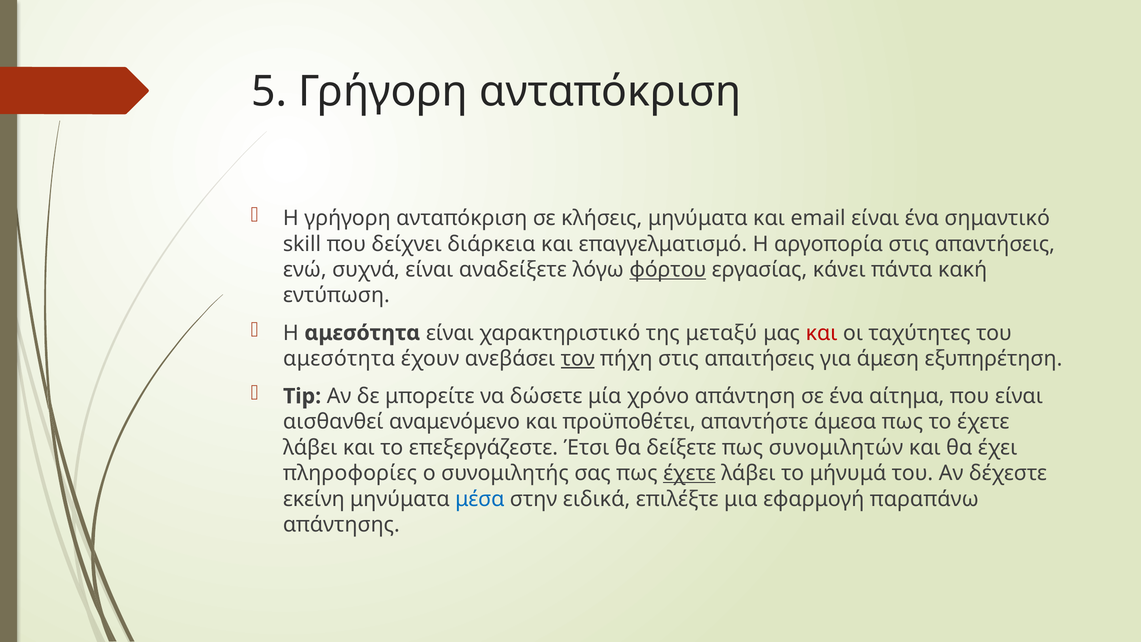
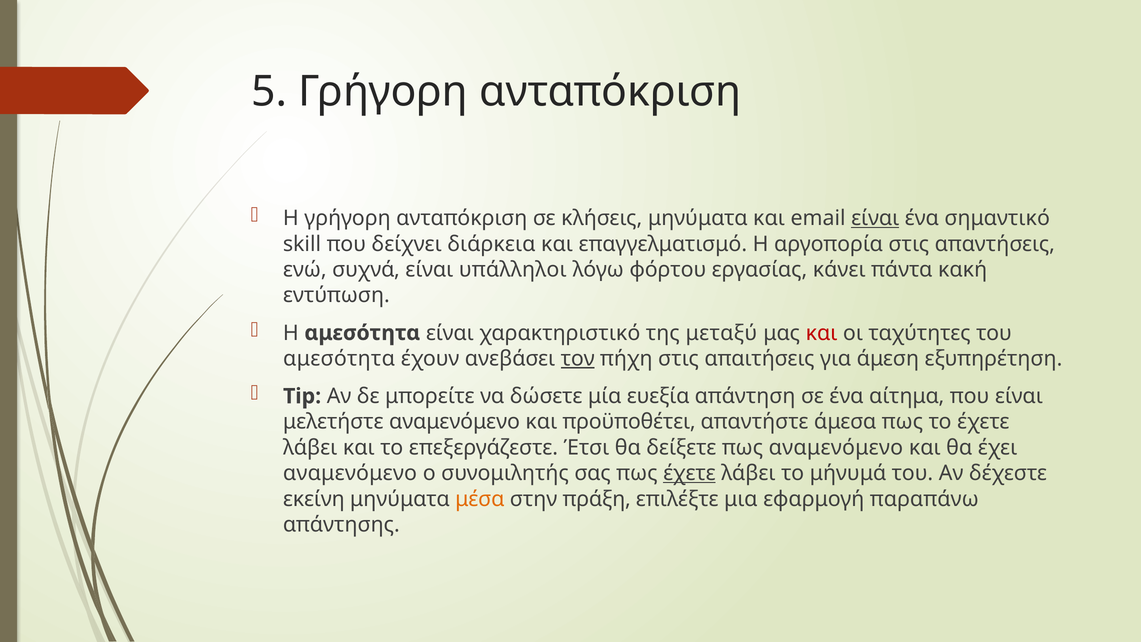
είναι at (875, 218) underline: none -> present
αναδείξετε: αναδείξετε -> υπάλληλοι
φόρτου underline: present -> none
χρόνο: χρόνο -> ευεξία
αισθανθεί: αισθανθεί -> μελετήστε
πως συνομιλητών: συνομιλητών -> αναμενόμενο
πληροφορίες at (350, 473): πληροφορίες -> αναμενόμενο
μέσα colour: blue -> orange
ειδικά: ειδικά -> πράξη
